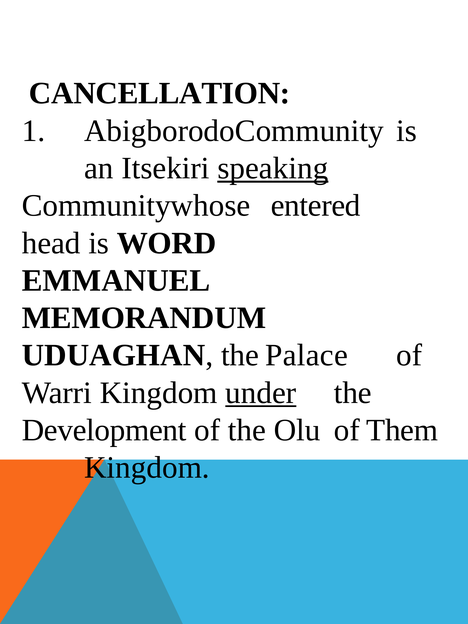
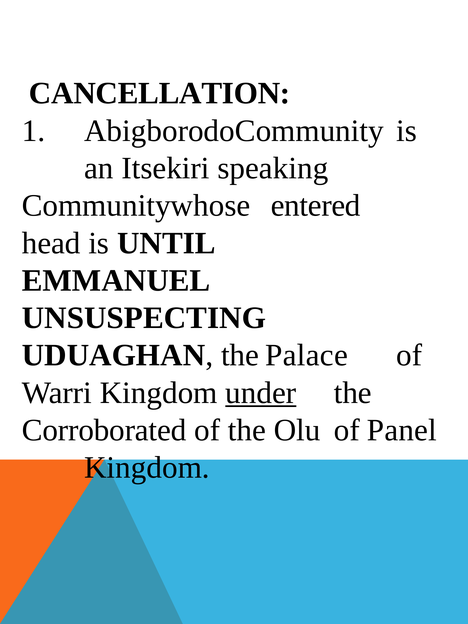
speaking underline: present -> none
WORD: WORD -> UNTIL
MEMORANDUM: MEMORANDUM -> UNSUSPECTING
Development: Development -> Corroborated
Them: Them -> Panel
